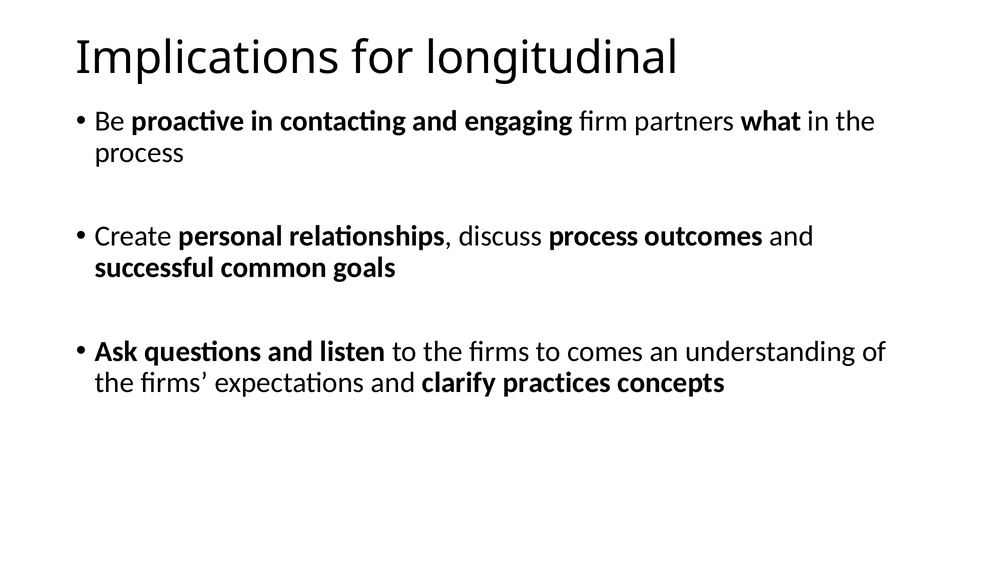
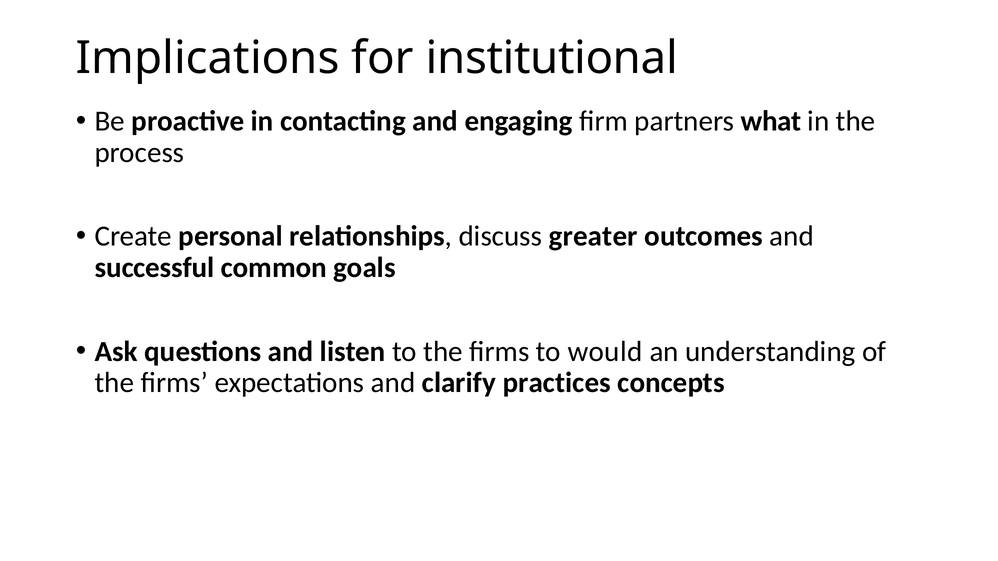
longitudinal: longitudinal -> institutional
discuss process: process -> greater
comes: comes -> would
